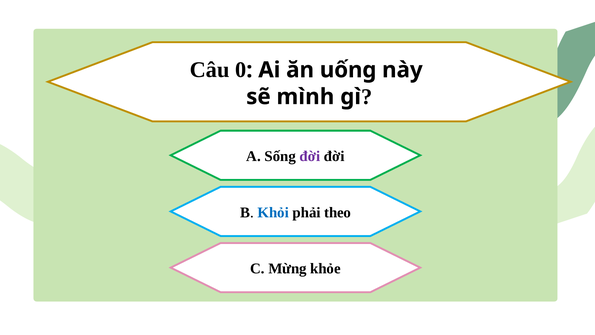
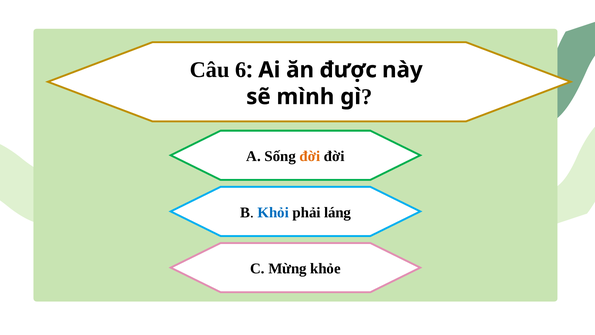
0: 0 -> 6
uống: uống -> được
đời at (310, 156) colour: purple -> orange
theo: theo -> láng
